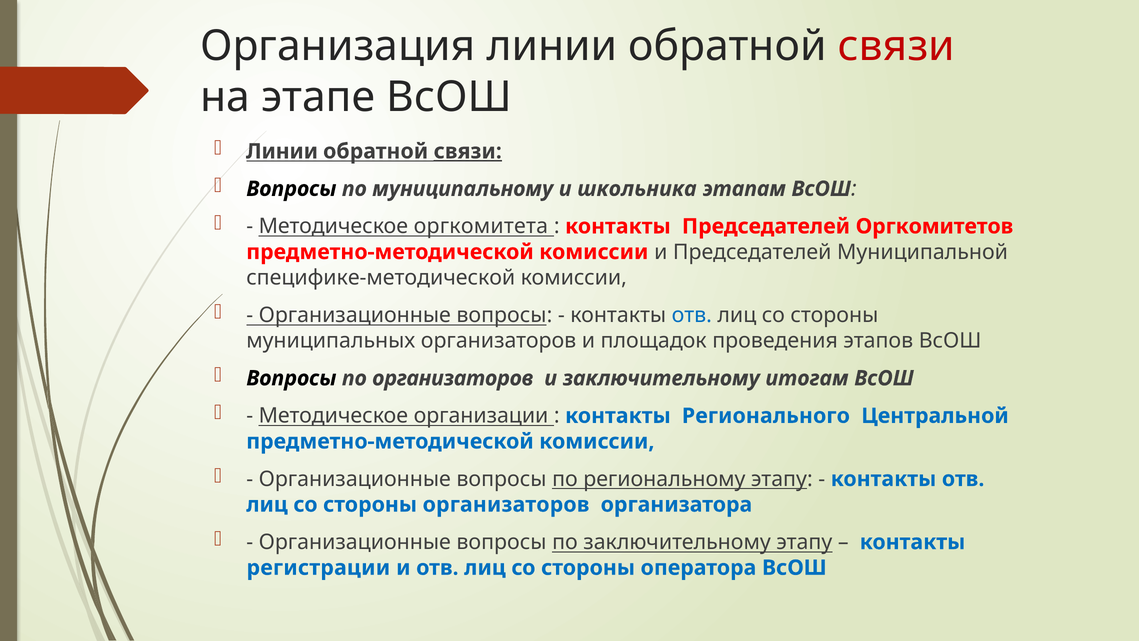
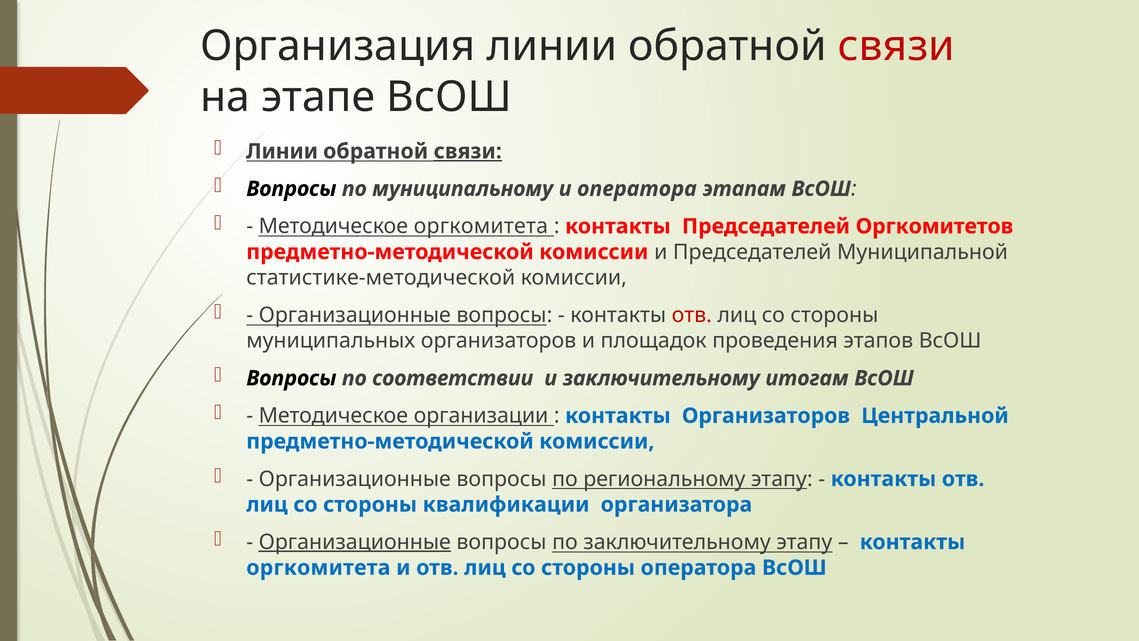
и школьника: школьника -> оператора
специфике-методической: специфике-методической -> статистике-методической
отв at (692, 315) colour: blue -> red
по организаторов: организаторов -> соответствии
контакты Регионального: Регионального -> Организаторов
стороны организаторов: организаторов -> квалификации
Организационные at (355, 542) underline: none -> present
регистрации at (318, 568): регистрации -> оргкомитета
